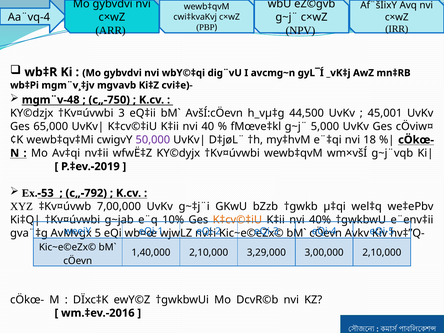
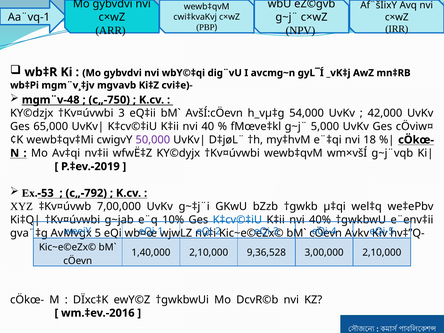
Aa¨vq-4: Aa¨vq-4 -> Aa¨vq-1
44,500: 44,500 -> 54,000
45,001: 45,001 -> 42,000
K‡cv©‡iU at (237, 220) colour: orange -> blue
3,29,000: 3,29,000 -> 9,36,528
